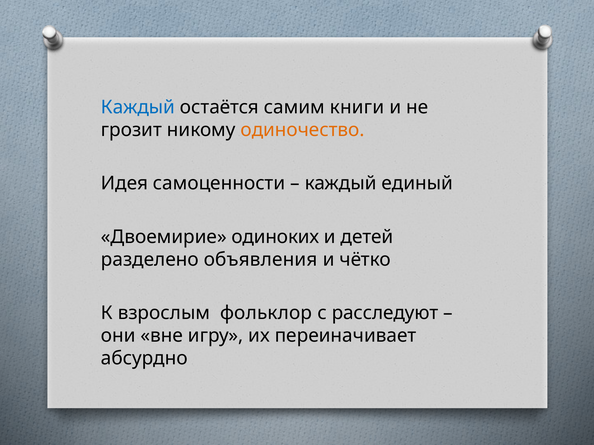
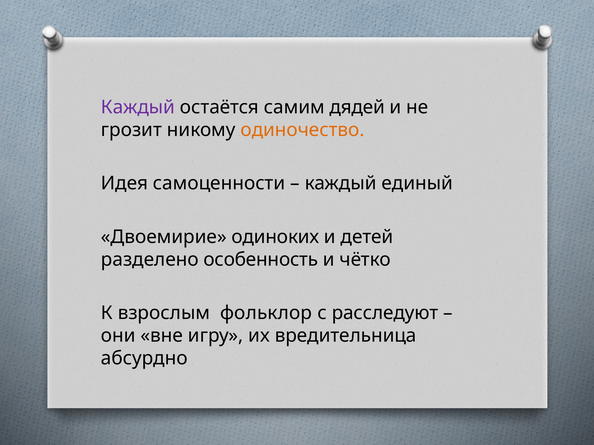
Каждый at (138, 107) colour: blue -> purple
книги: книги -> дядей
объявления: объявления -> особенность
переиначивает: переиначивает -> вредительница
